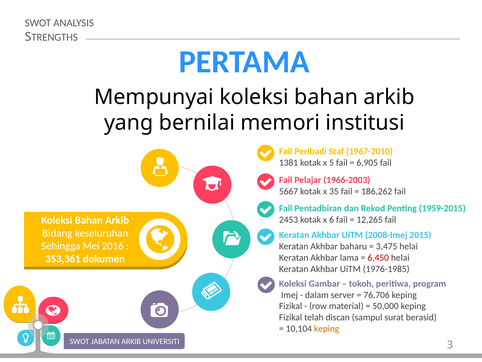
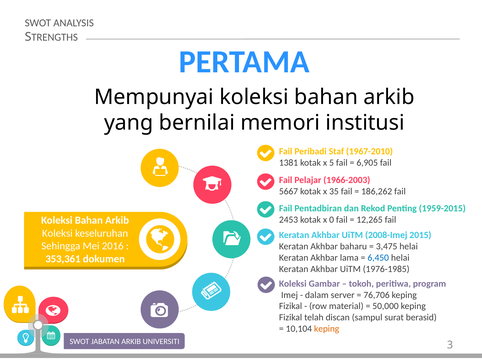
6: 6 -> 0
Bidang at (57, 233): Bidang -> Koleksi
6,450 colour: red -> blue
